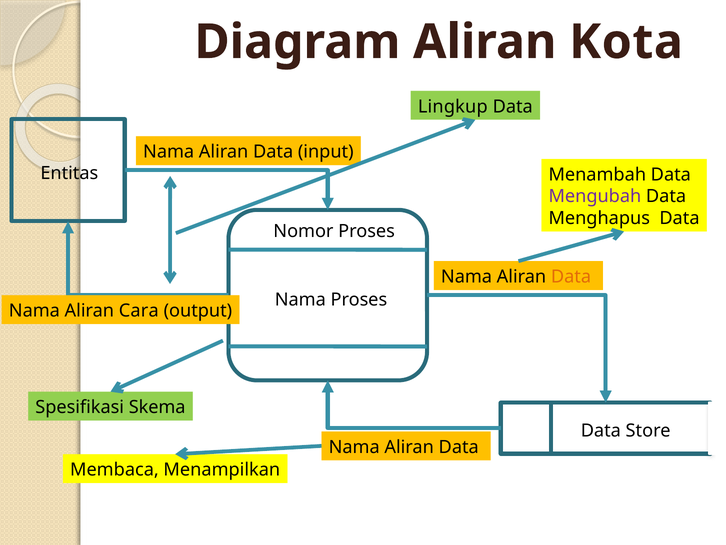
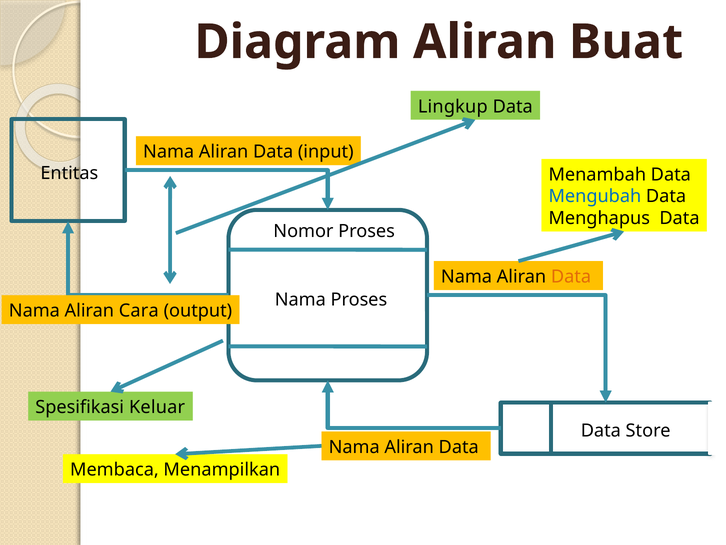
Kota: Kota -> Buat
Mengubah colour: purple -> blue
Skema: Skema -> Keluar
